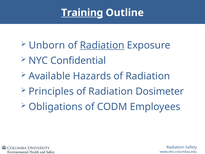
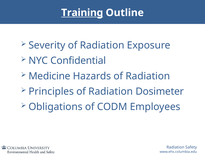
Unborn: Unborn -> Severity
Radiation at (102, 45) underline: present -> none
Available: Available -> Medicine
